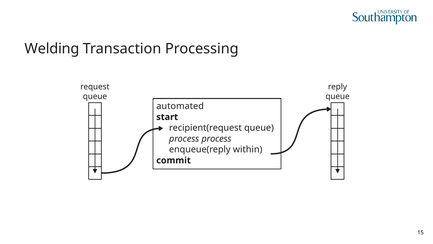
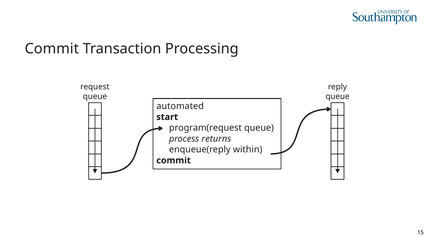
Welding at (52, 49): Welding -> Commit
recipient(request: recipient(request -> program(request
process process: process -> returns
